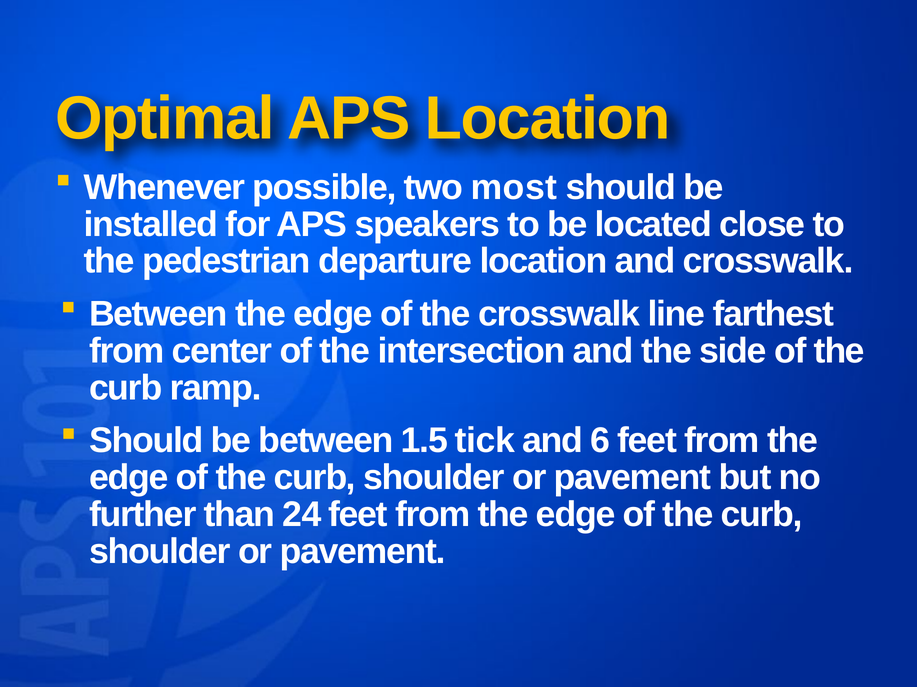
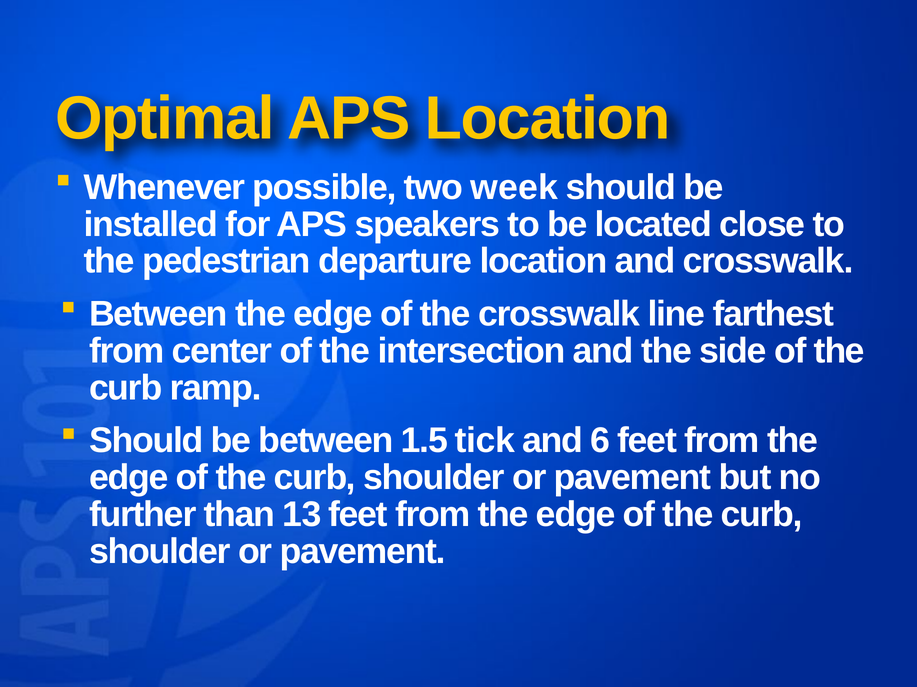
most: most -> week
24: 24 -> 13
